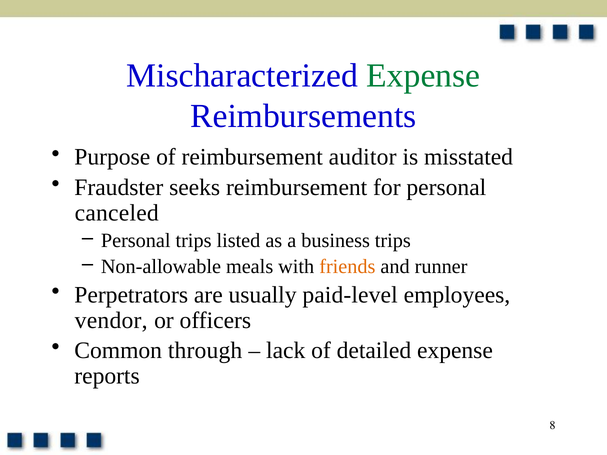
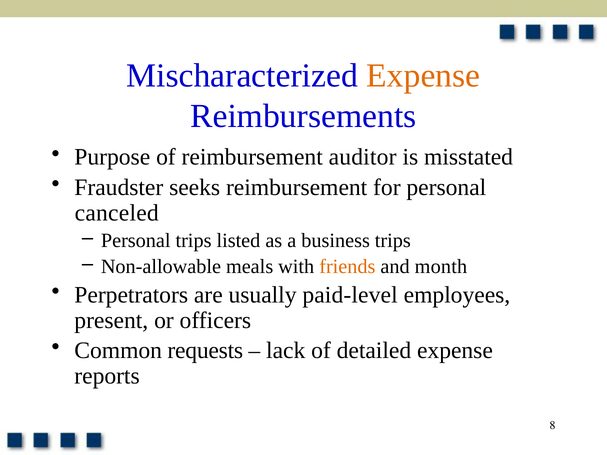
Expense at (423, 76) colour: green -> orange
runner: runner -> month
vendor: vendor -> present
through: through -> requests
